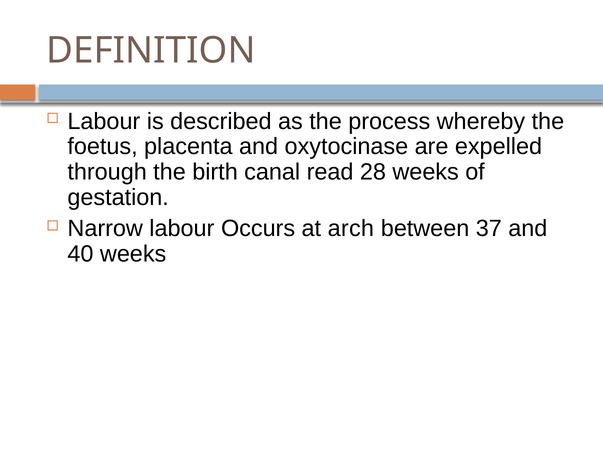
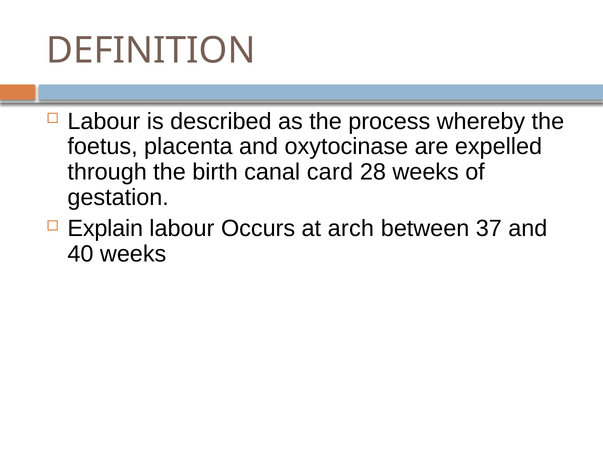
read: read -> card
Narrow: Narrow -> Explain
